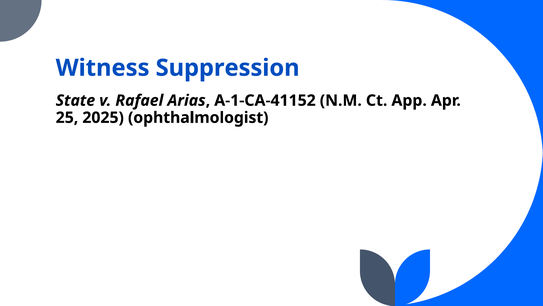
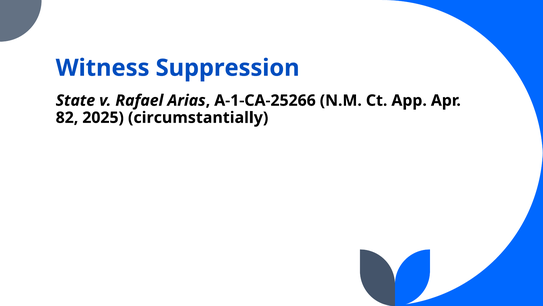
A-1-CA-41152: A-1-CA-41152 -> A-1-CA-25266
25: 25 -> 82
ophthalmologist: ophthalmologist -> circumstantially
